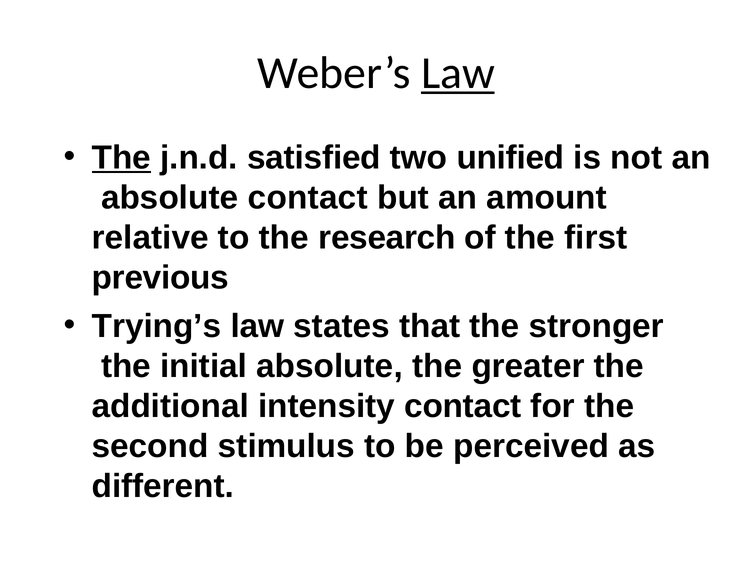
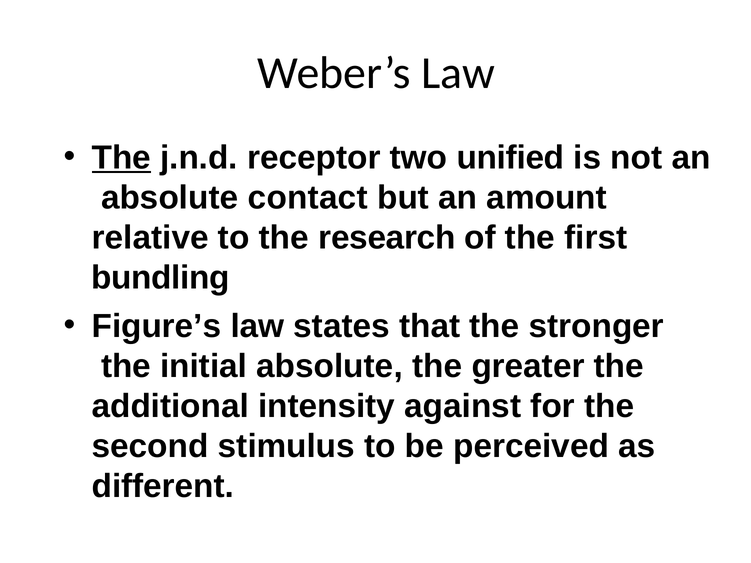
Law at (458, 73) underline: present -> none
satisfied: satisfied -> receptor
previous: previous -> bundling
Trying’s: Trying’s -> Figure’s
intensity contact: contact -> against
